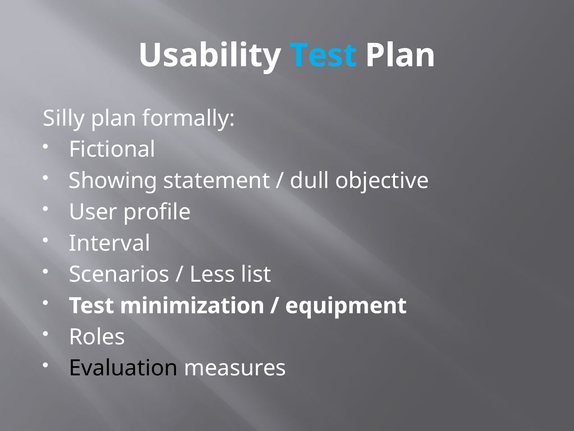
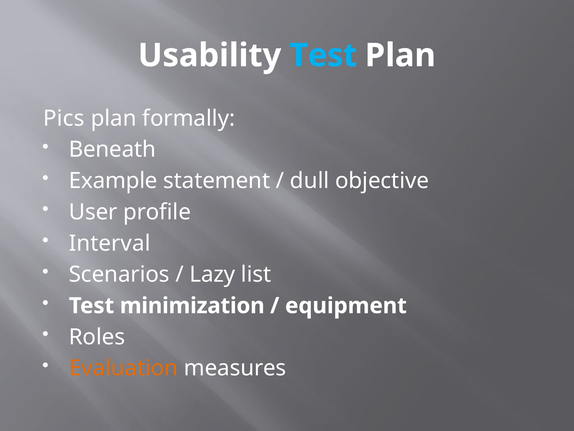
Silly: Silly -> Pics
Fictional: Fictional -> Beneath
Showing: Showing -> Example
Less: Less -> Lazy
Evaluation colour: black -> orange
